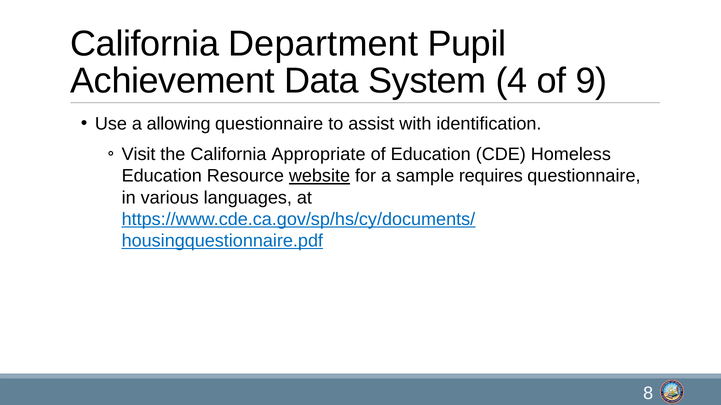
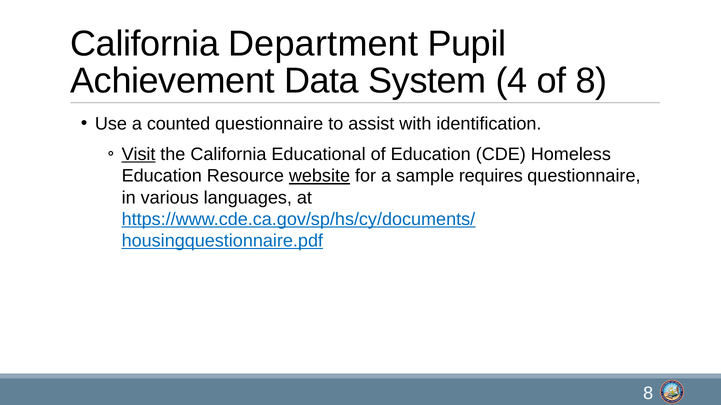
of 9: 9 -> 8
allowing: allowing -> counted
Visit underline: none -> present
Appropriate: Appropriate -> Educational
